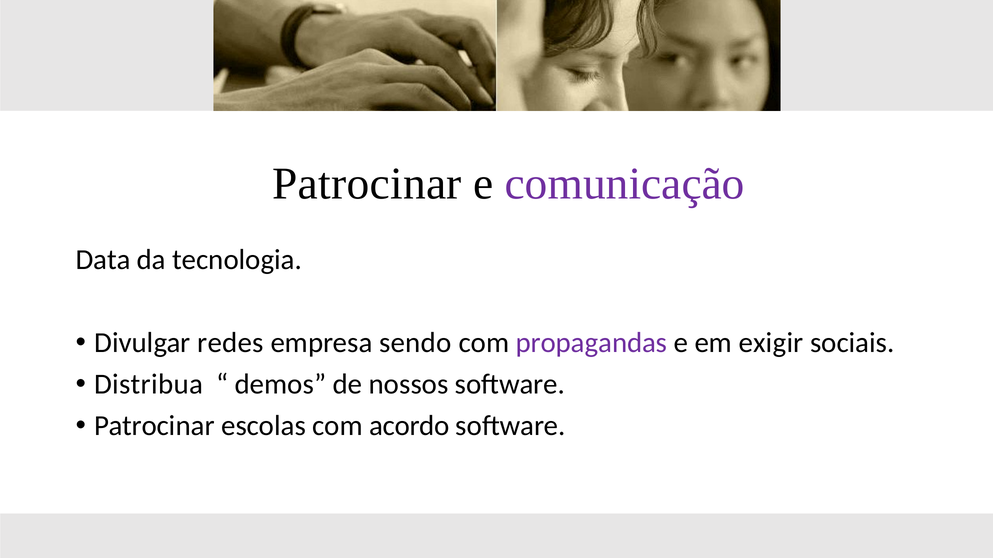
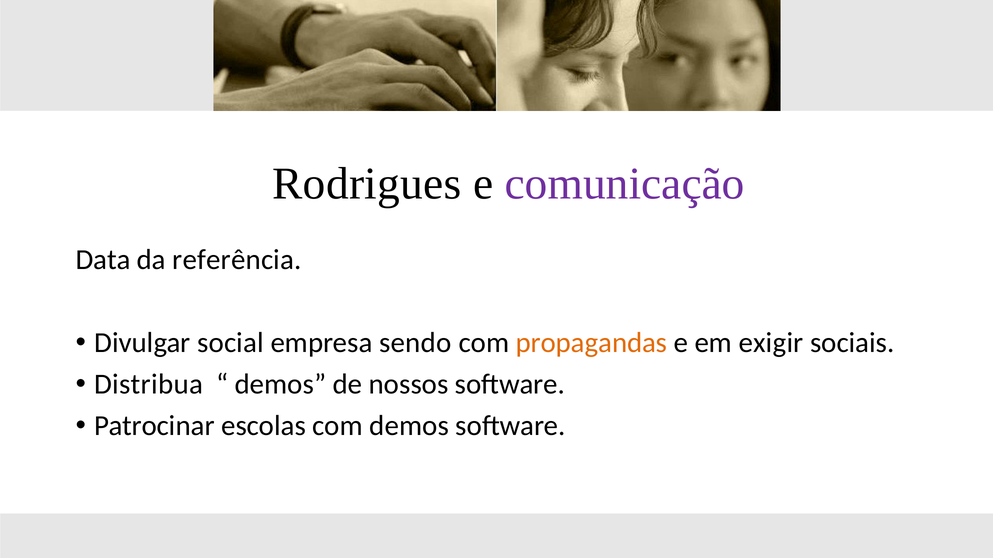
Patrocinar at (367, 184): Patrocinar -> Rodrigues
tecnologia: tecnologia -> referência
redes: redes -> social
propagandas colour: purple -> orange
com acordo: acordo -> demos
